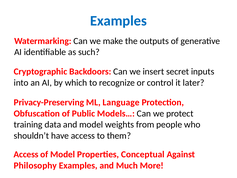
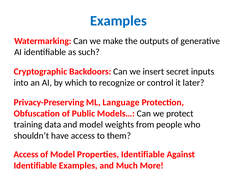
Properties Conceptual: Conceptual -> Identifiable
Philosophy at (35, 165): Philosophy -> Identifiable
